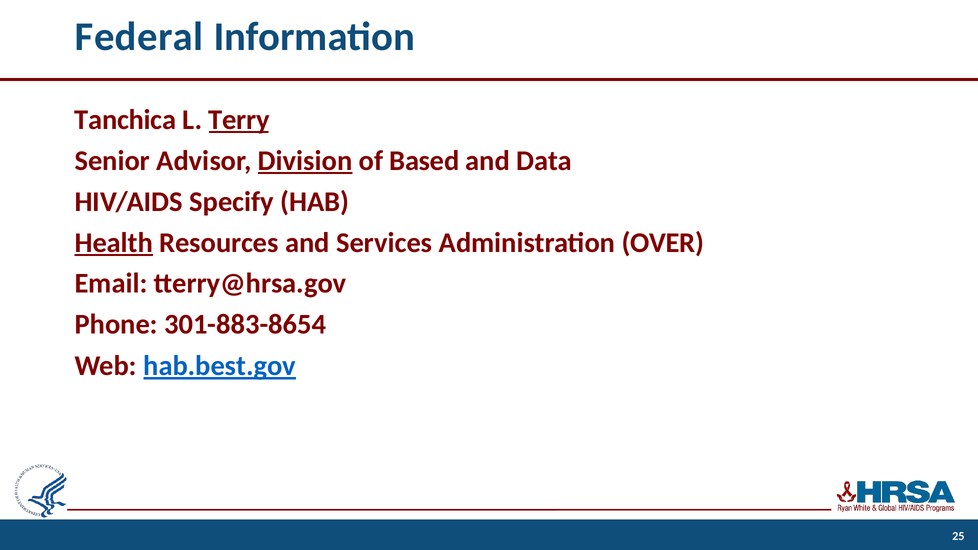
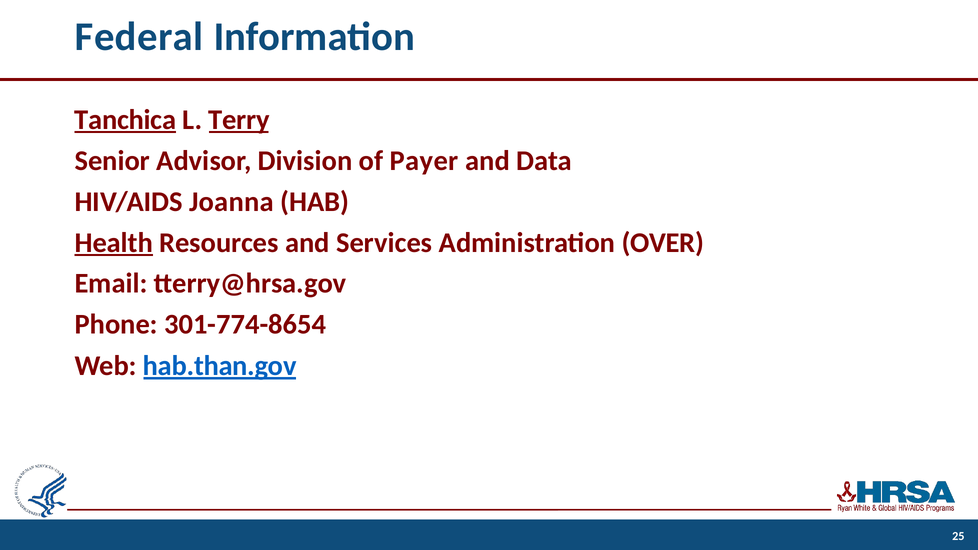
Tanchica underline: none -> present
Division underline: present -> none
Based: Based -> Payer
Specify: Specify -> Joanna
301-883-8654: 301-883-8654 -> 301-774-8654
hab.best.gov: hab.best.gov -> hab.than.gov
